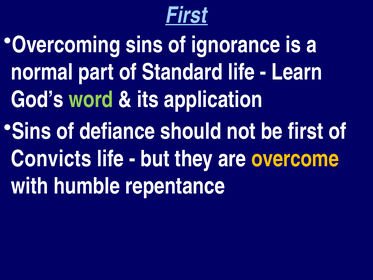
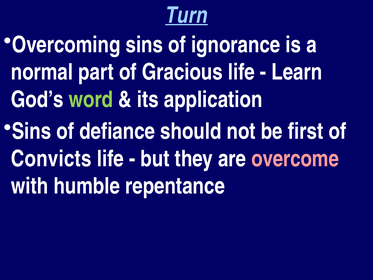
First at (186, 15): First -> Turn
Standard: Standard -> Gracious
overcome colour: yellow -> pink
